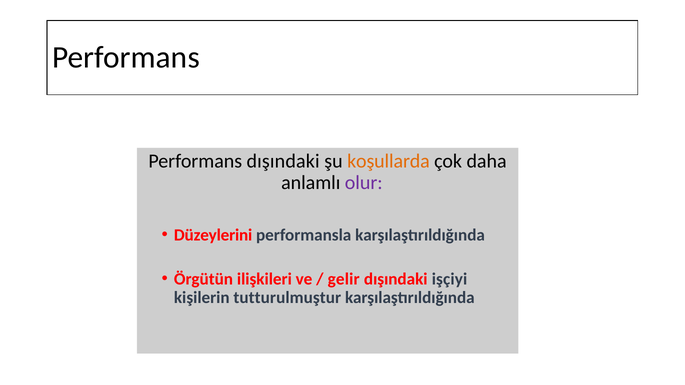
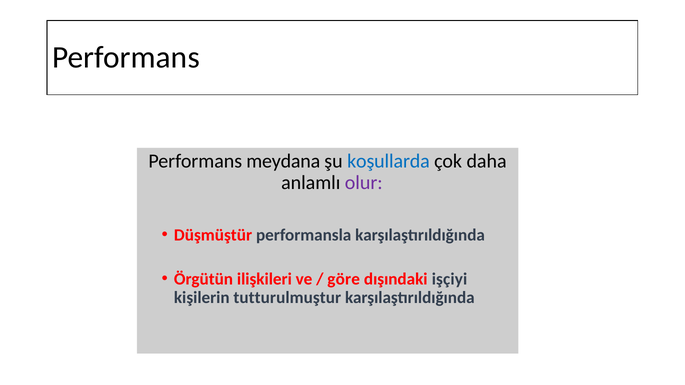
Performans dışındaki: dışındaki -> meydana
koşullarda colour: orange -> blue
Düzeylerini: Düzeylerini -> Düşmüştür
gelir: gelir -> göre
